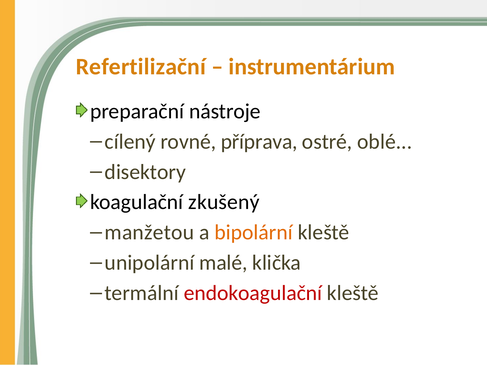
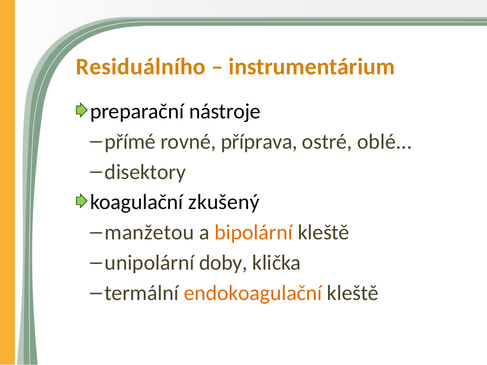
Refertilizační: Refertilizační -> Residuálního
cílený: cílený -> přímé
malé: malé -> doby
endokoagulační colour: red -> orange
